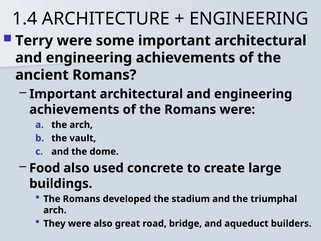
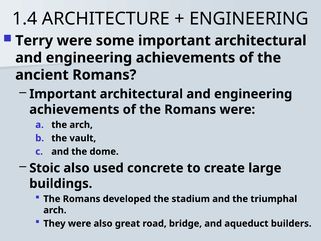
Food: Food -> Stoic
